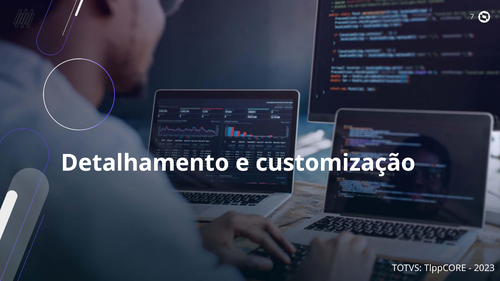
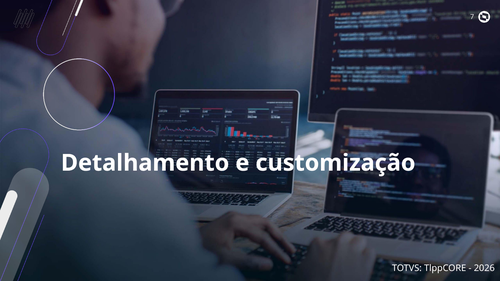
2023: 2023 -> 2026
